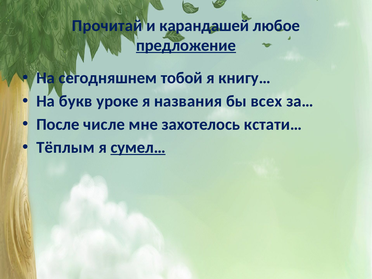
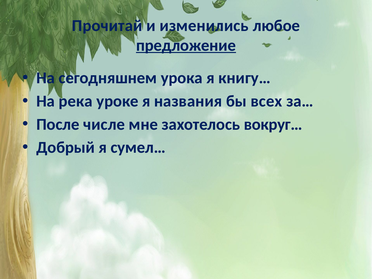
карандашей: карандашей -> изменились
тобой: тобой -> урока
букв: букв -> река
кстати…: кстати… -> вокруг…
Тёплым: Тёплым -> Добрый
сумел… underline: present -> none
